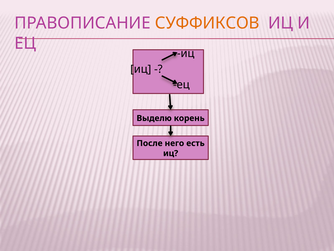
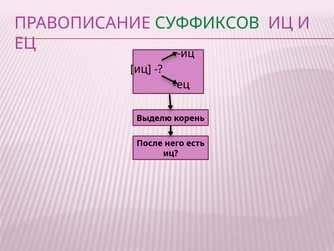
СУФФИКСОВ colour: orange -> green
